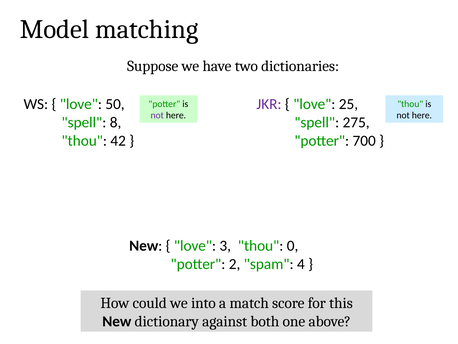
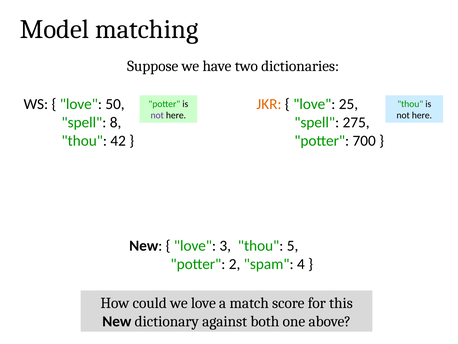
JKR colour: purple -> orange
0: 0 -> 5
we into: into -> love
